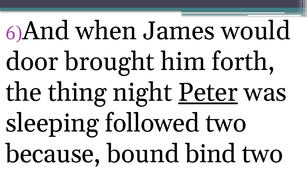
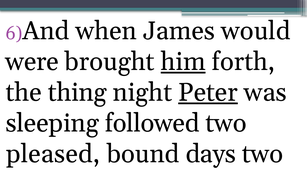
door: door -> were
him underline: none -> present
because: because -> pleased
bind: bind -> days
